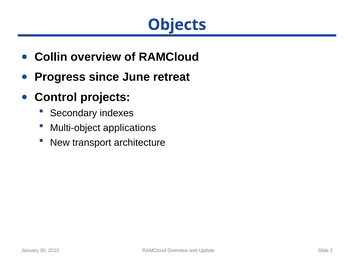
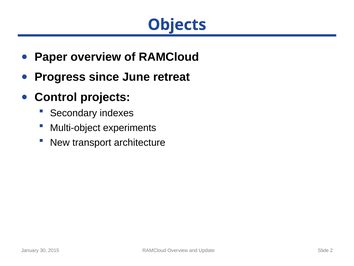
Collin: Collin -> Paper
applications: applications -> experiments
